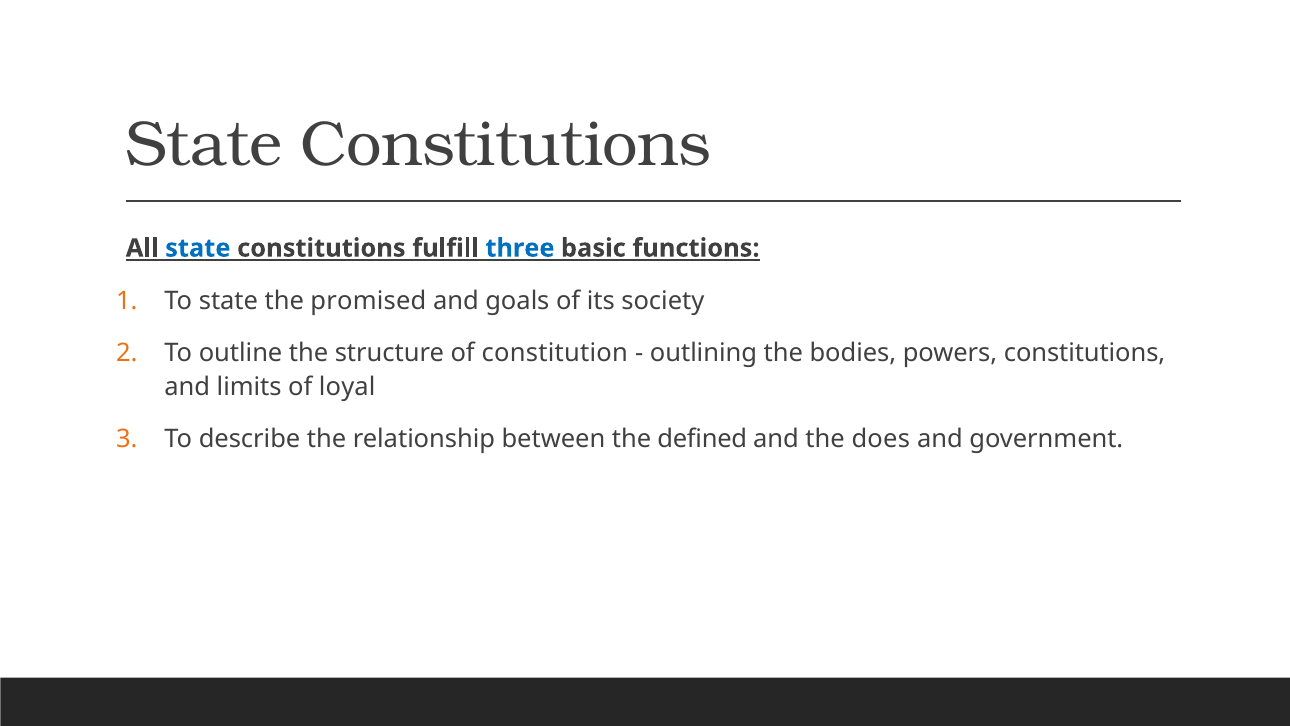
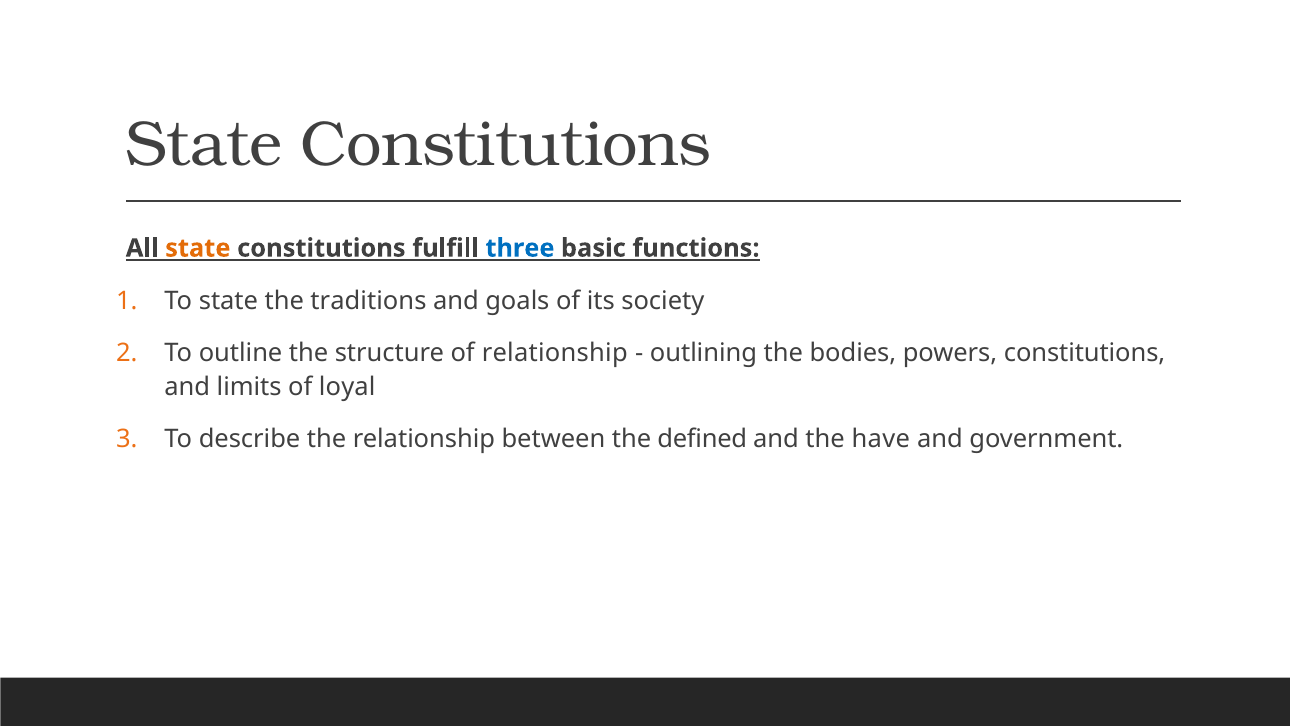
state at (198, 248) colour: blue -> orange
promised: promised -> traditions
of constitution: constitution -> relationship
does: does -> have
